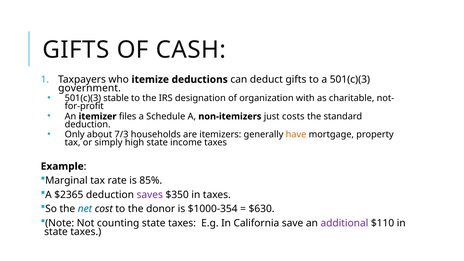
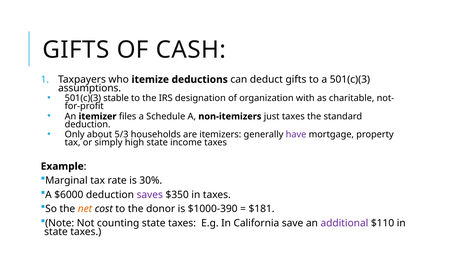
government: government -> assumptions
just costs: costs -> taxes
7/3: 7/3 -> 5/3
have colour: orange -> purple
85%: 85% -> 30%
$2365: $2365 -> $6000
net colour: blue -> orange
$1000-354: $1000-354 -> $1000-390
$630: $630 -> $181
